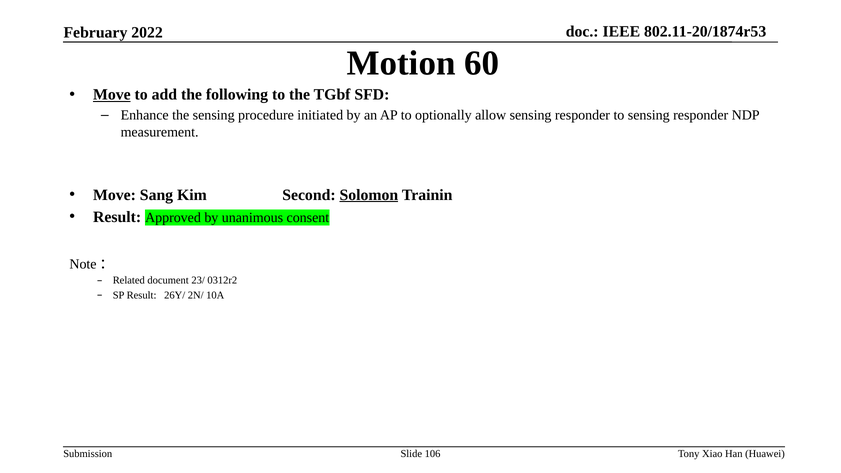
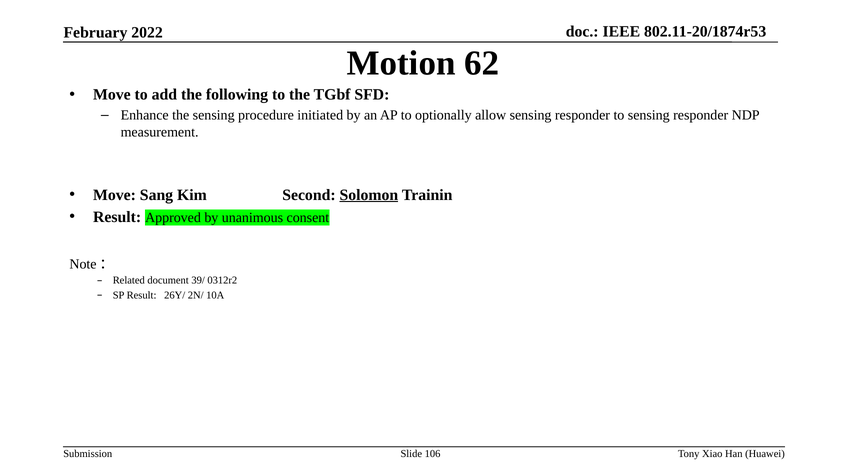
60: 60 -> 62
Move at (112, 95) underline: present -> none
23/: 23/ -> 39/
